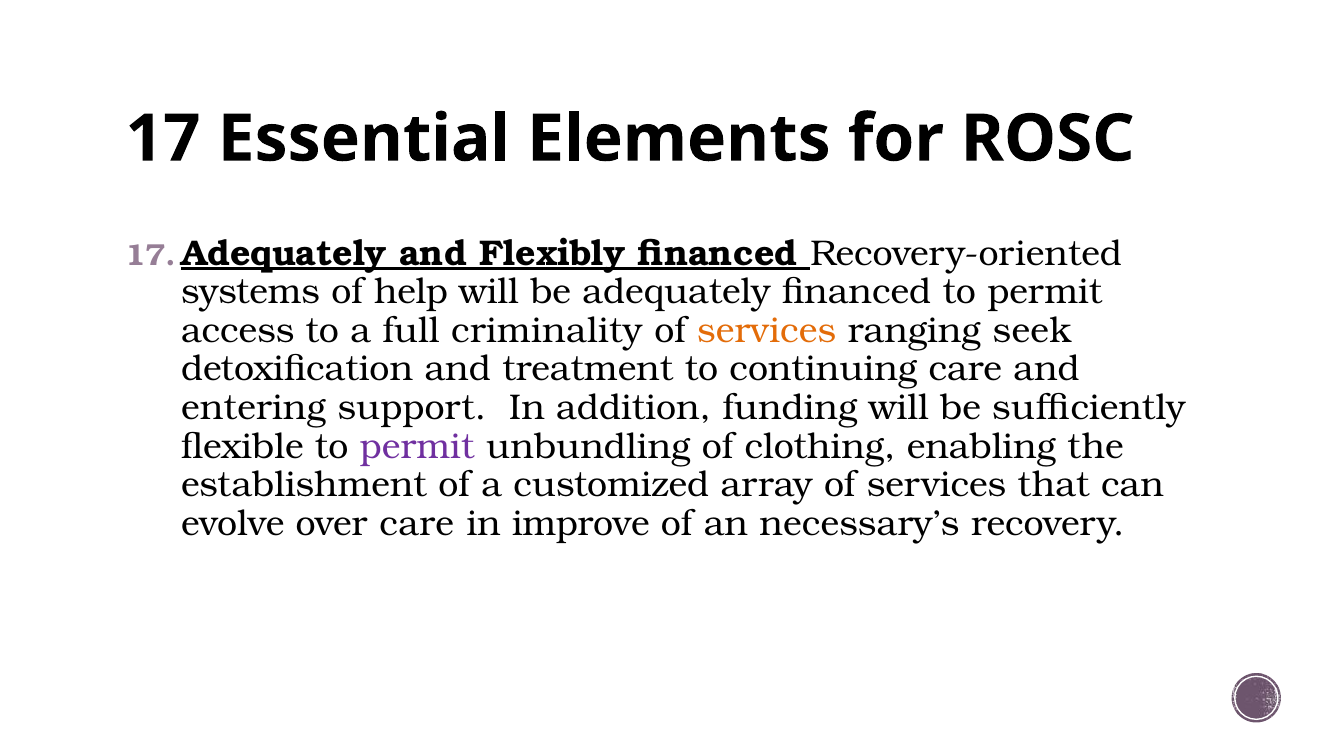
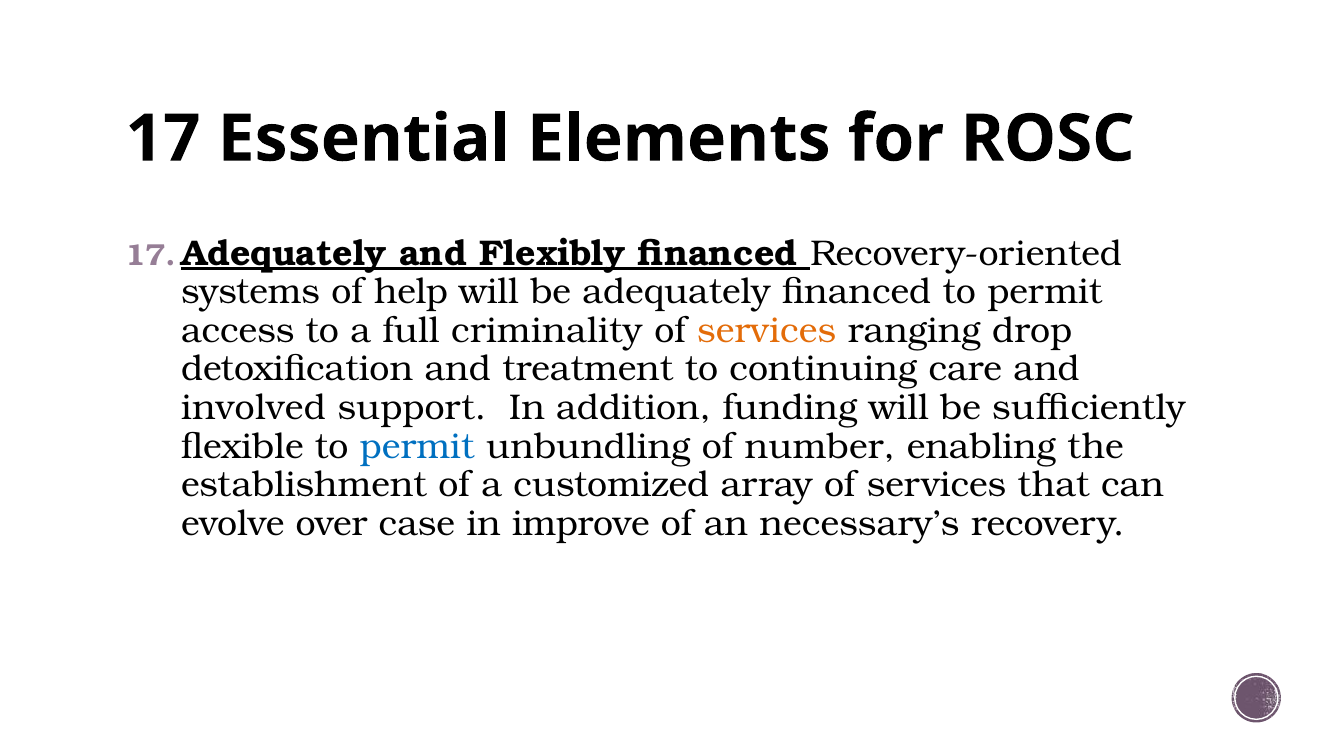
seek: seek -> drop
entering: entering -> involved
permit at (417, 446) colour: purple -> blue
clothing: clothing -> number
over care: care -> case
